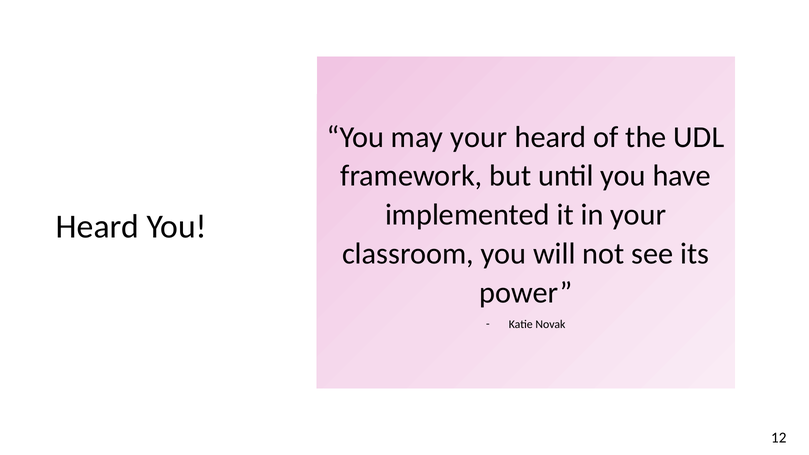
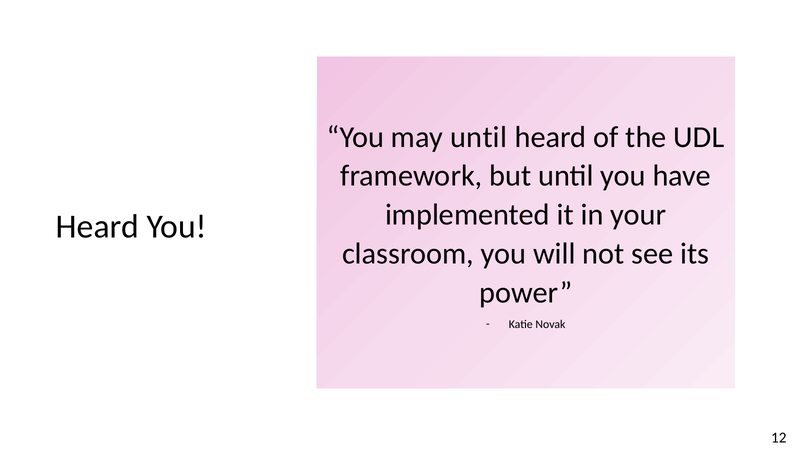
may your: your -> until
